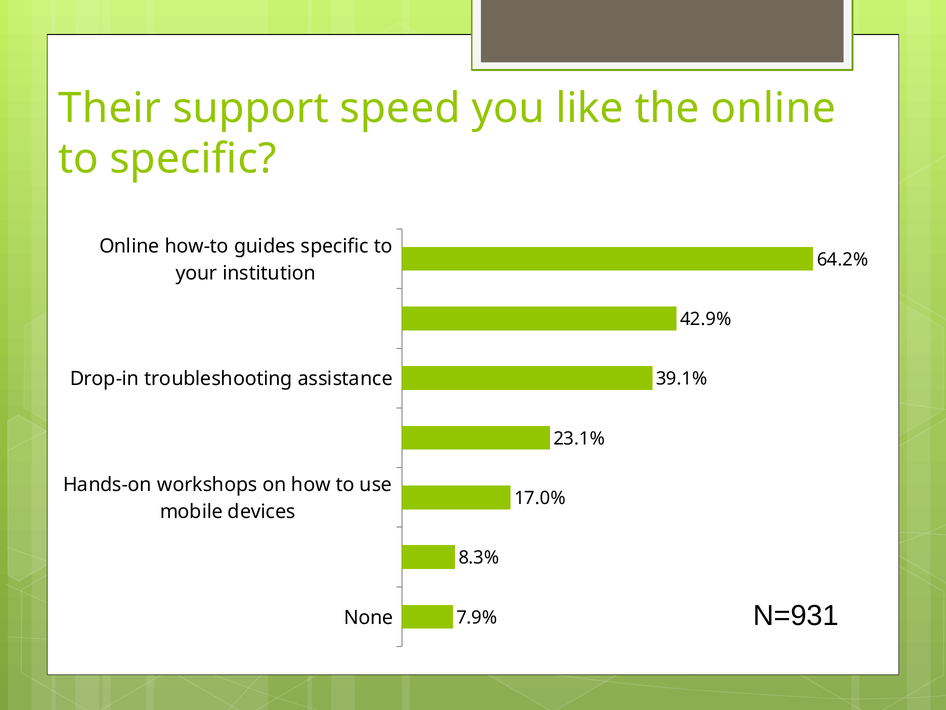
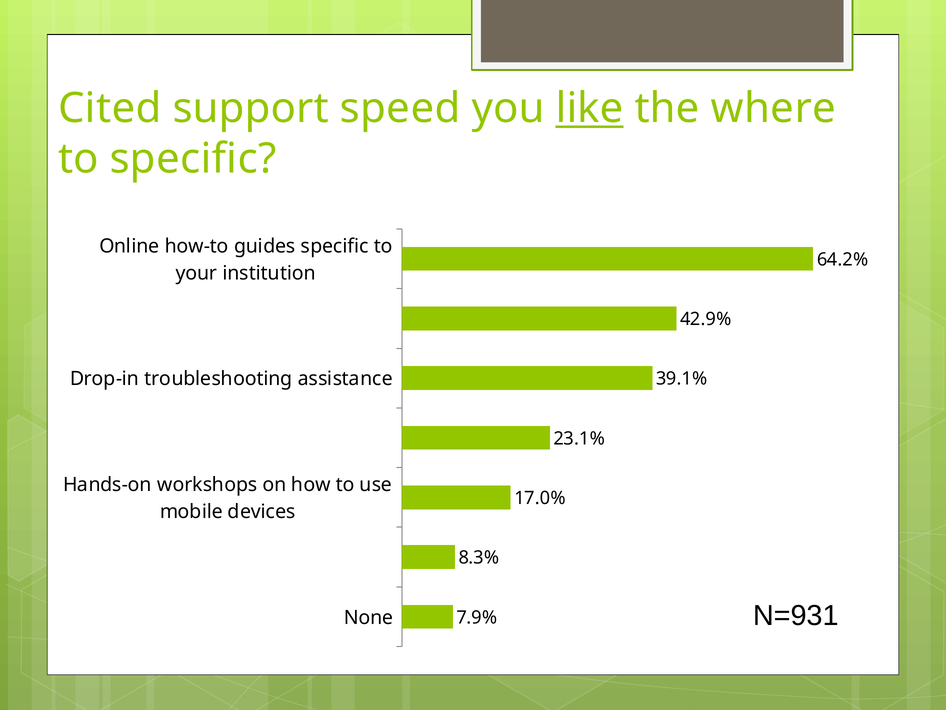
Their: Their -> Cited
like underline: none -> present
the online: online -> where
